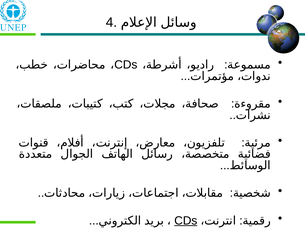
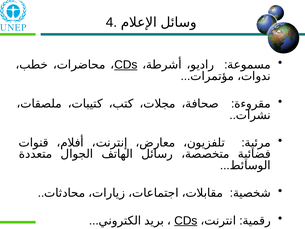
CDs at (126, 65) underline: none -> present
